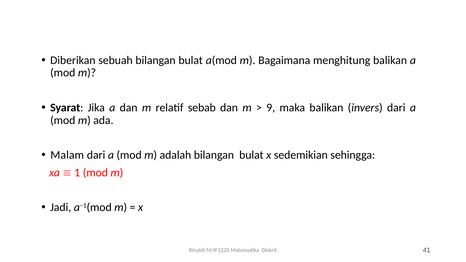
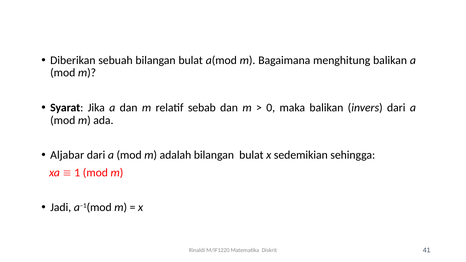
9: 9 -> 0
Malam: Malam -> Aljabar
